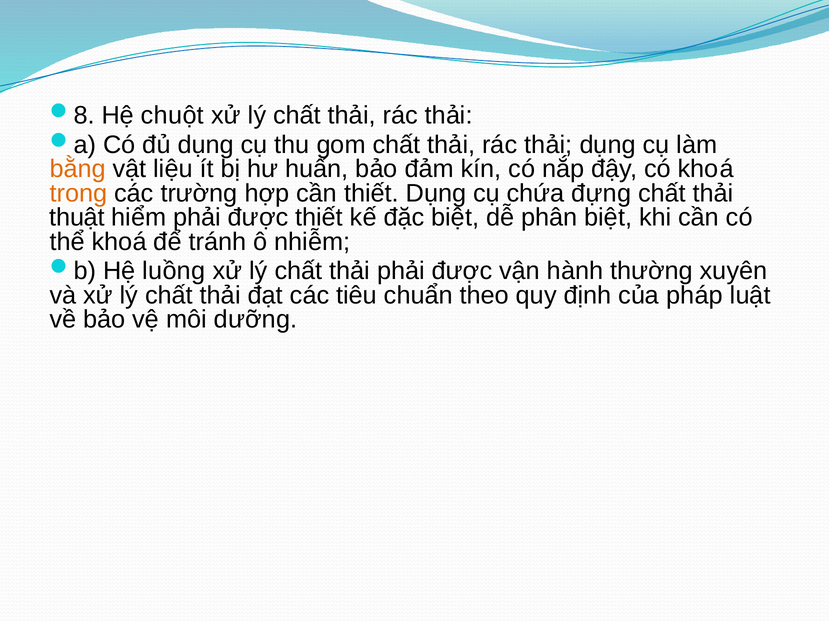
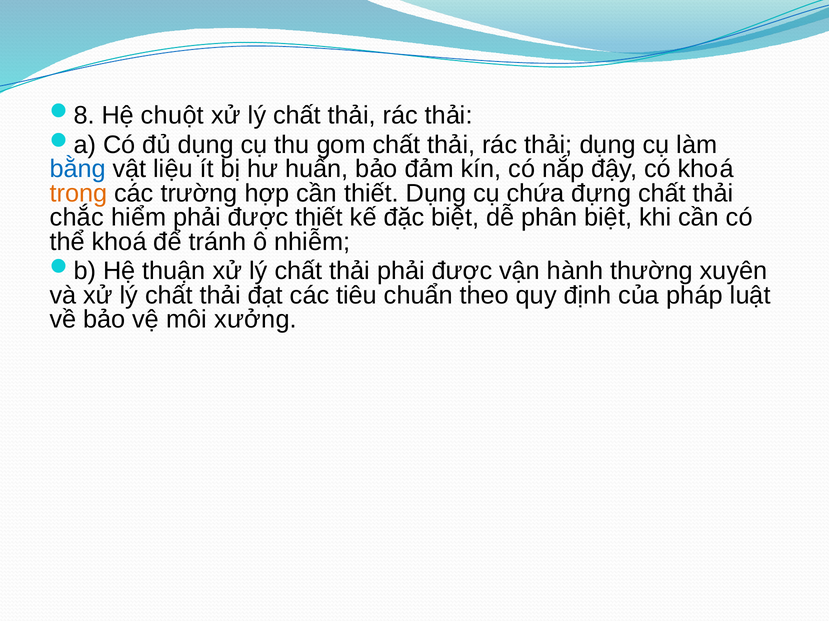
bằng colour: orange -> blue
thuật: thuật -> chắc
luồng: luồng -> thuận
dưỡng: dưỡng -> xưởng
